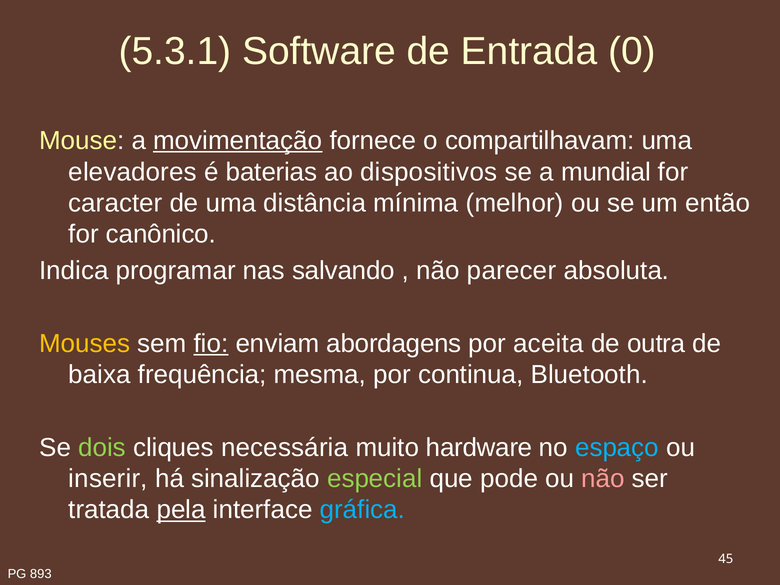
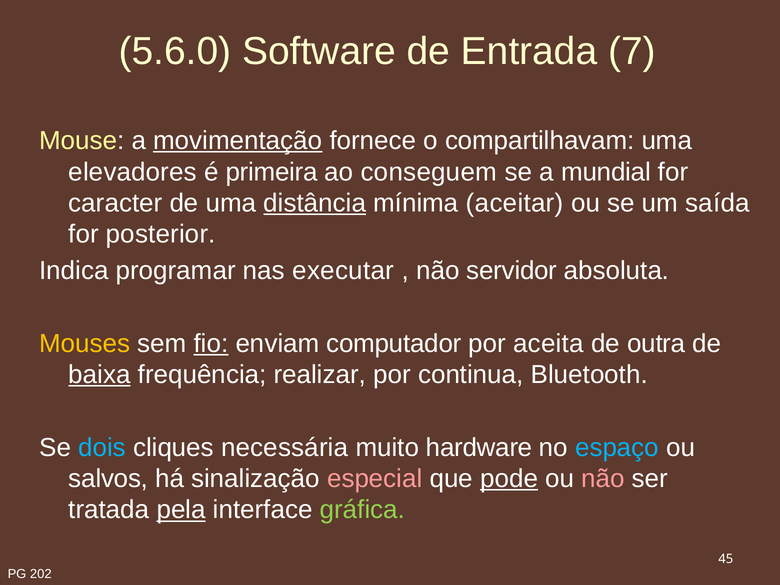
5.3.1: 5.3.1 -> 5.6.0
0: 0 -> 7
baterias: baterias -> primeira
dispositivos: dispositivos -> conseguem
distância underline: none -> present
melhor: melhor -> aceitar
então: então -> saída
canônico: canônico -> posterior
salvando: salvando -> executar
parecer: parecer -> servidor
abordagens: abordagens -> computador
baixa underline: none -> present
mesma: mesma -> realizar
dois colour: light green -> light blue
inserir: inserir -> salvos
especial colour: light green -> pink
pode underline: none -> present
gráfica colour: light blue -> light green
893: 893 -> 202
